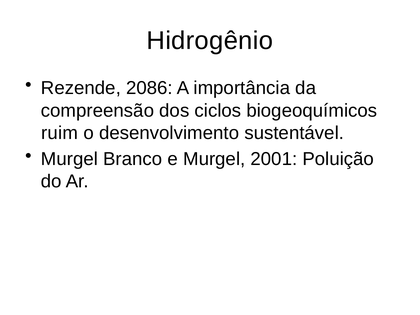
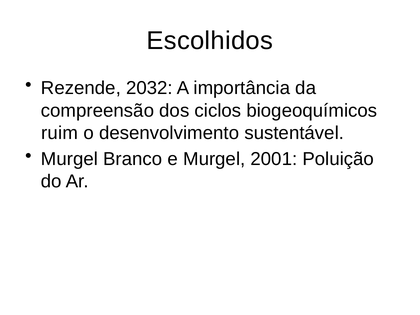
Hidrogênio: Hidrogênio -> Escolhidos
2086: 2086 -> 2032
